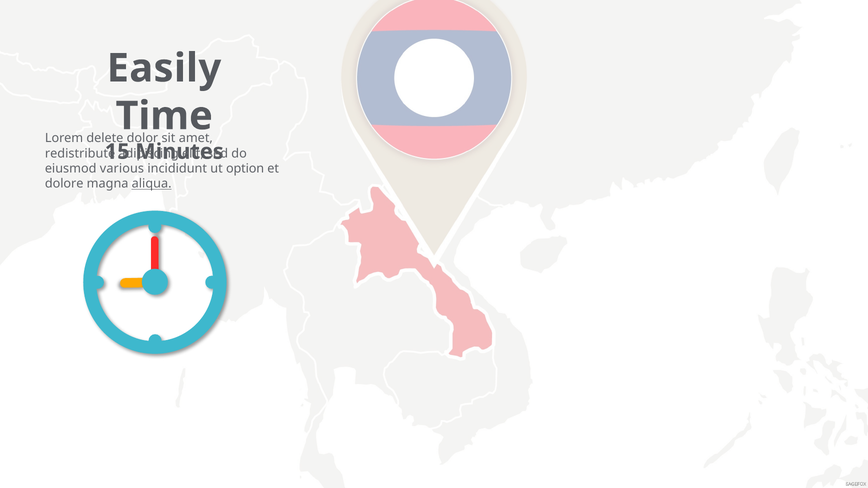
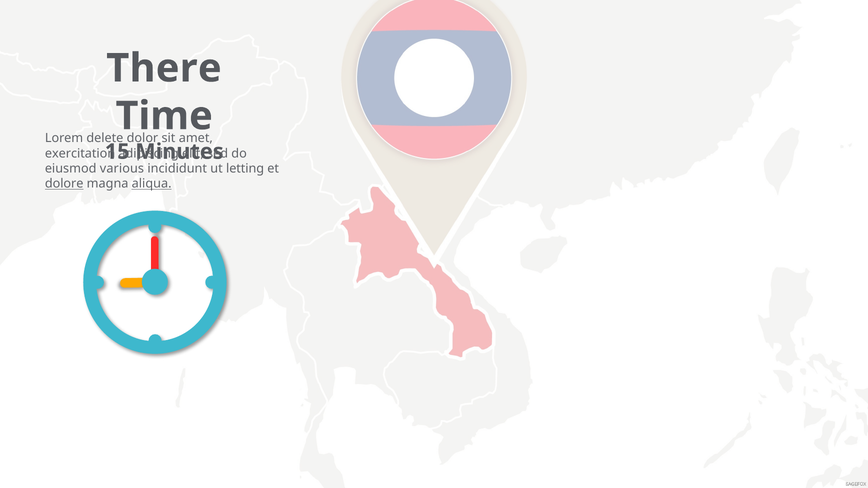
Easily: Easily -> There
redistribute: redistribute -> exercitation
option: option -> letting
dolore underline: none -> present
